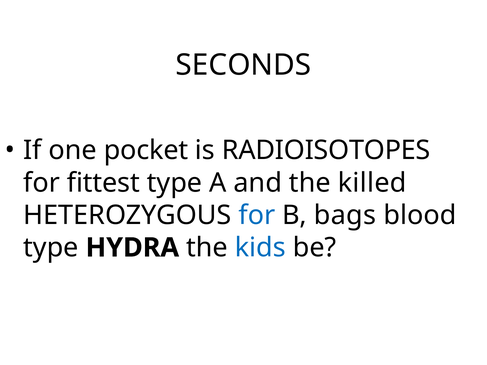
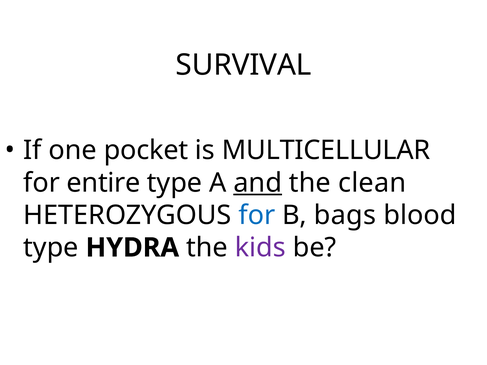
SECONDS: SECONDS -> SURVIVAL
RADIOISOTOPES: RADIOISOTOPES -> MULTICELLULAR
fittest: fittest -> entire
and underline: none -> present
killed: killed -> clean
kids colour: blue -> purple
